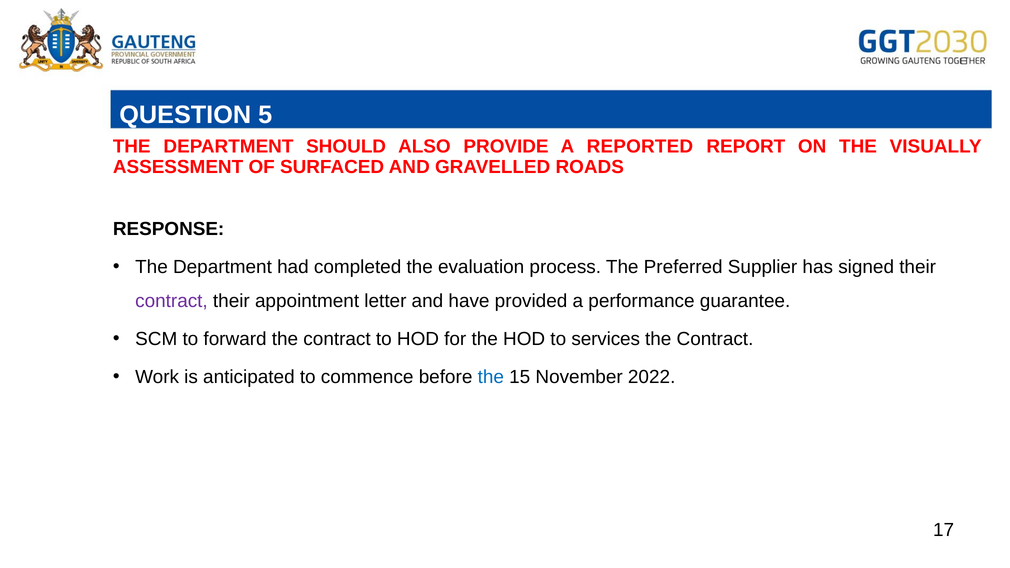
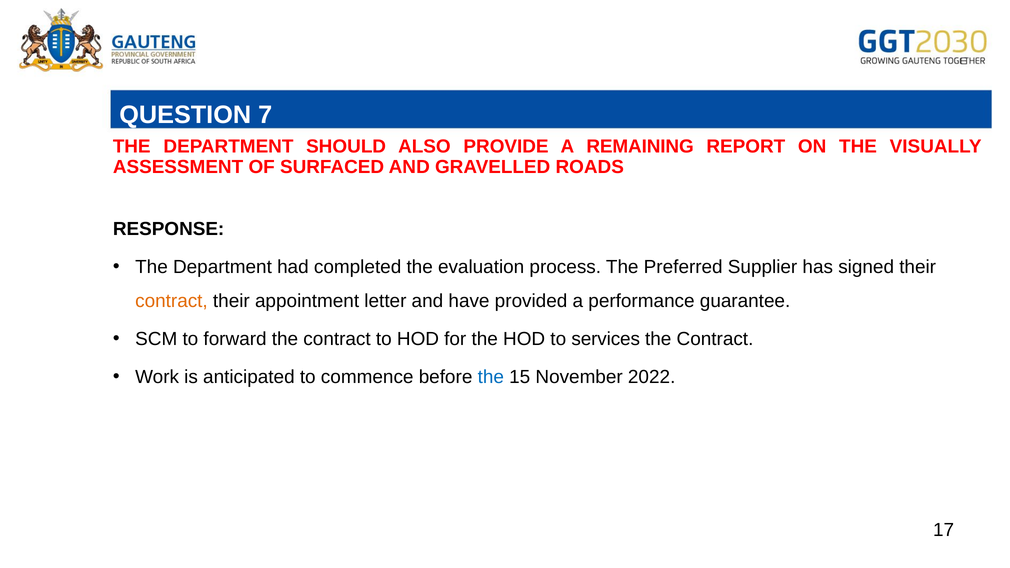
5: 5 -> 7
REPORTED: REPORTED -> REMAINING
contract at (171, 301) colour: purple -> orange
